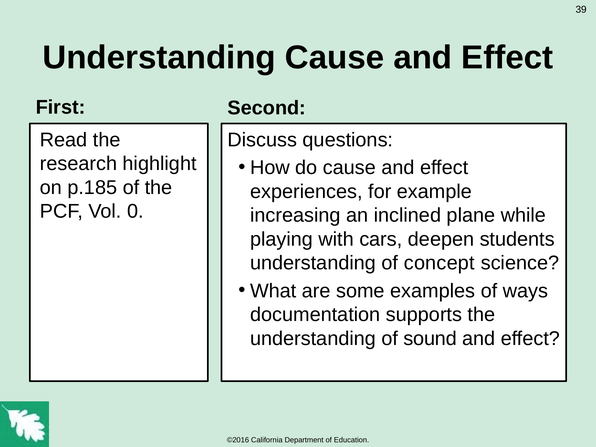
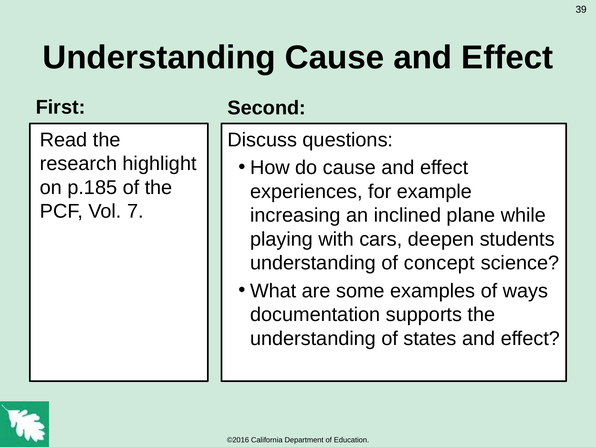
0: 0 -> 7
sound: sound -> states
